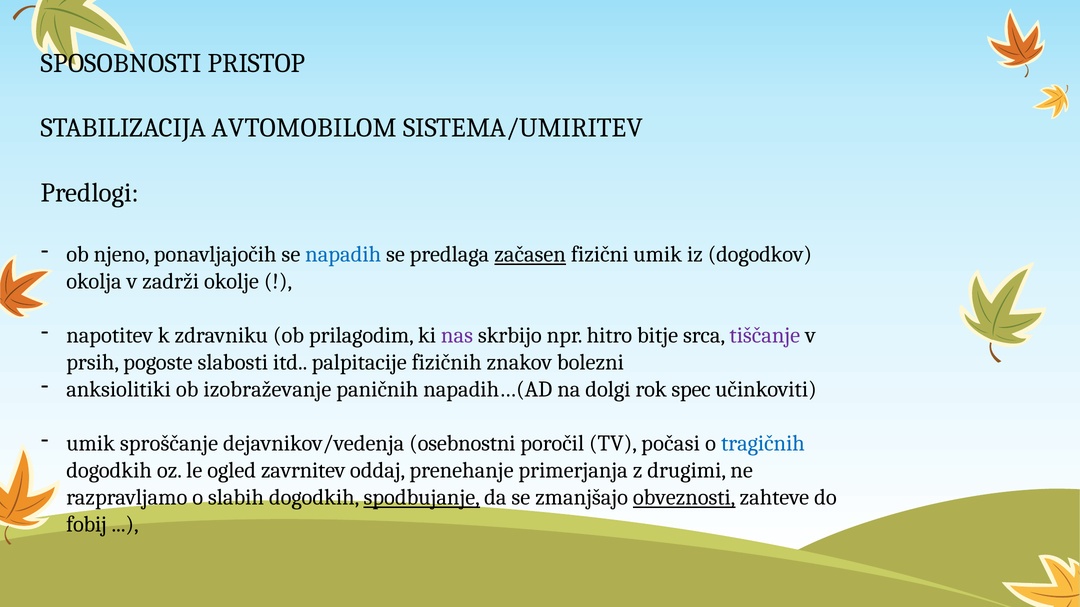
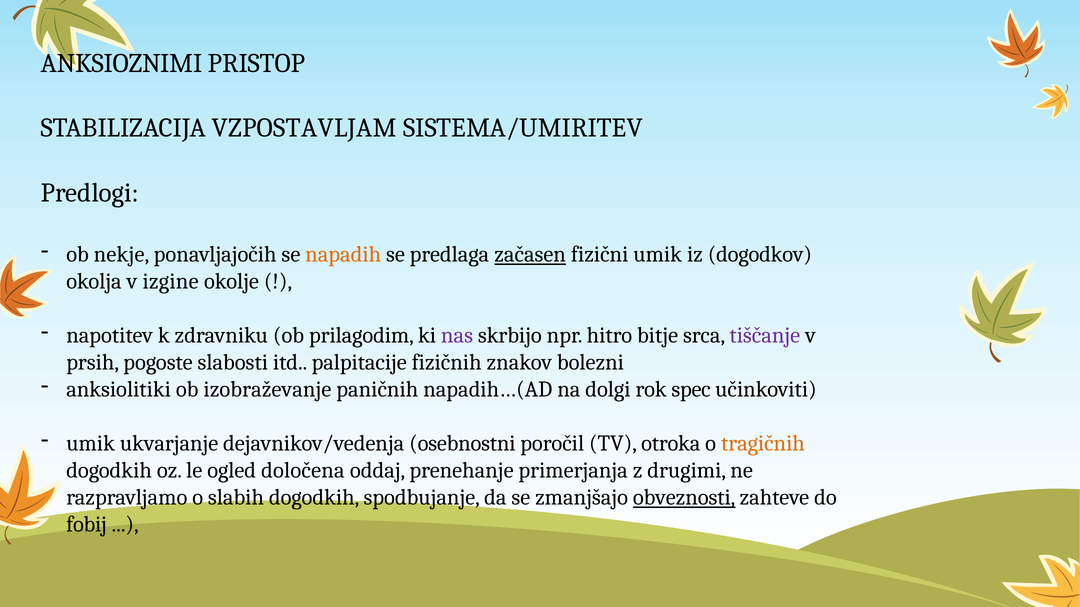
SPOSOBNOSTI: SPOSOBNOSTI -> ANKSIOZNIMI
AVTOMOBILOM: AVTOMOBILOM -> VZPOSTAVLJAM
njeno: njeno -> nekje
napadih colour: blue -> orange
zadrži: zadrži -> izgine
sproščanje: sproščanje -> ukvarjanje
počasi: počasi -> otroka
tragičnih colour: blue -> orange
zavrnitev: zavrnitev -> določena
spodbujanje underline: present -> none
